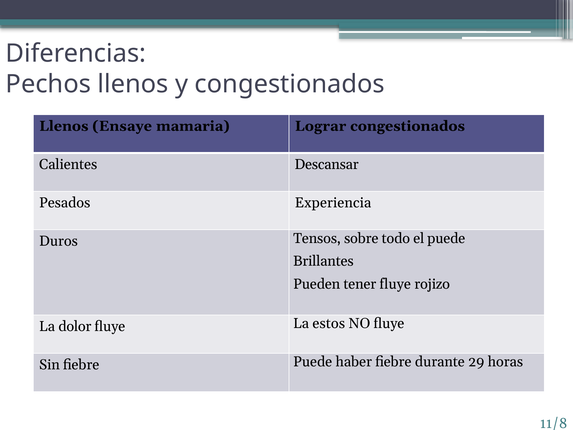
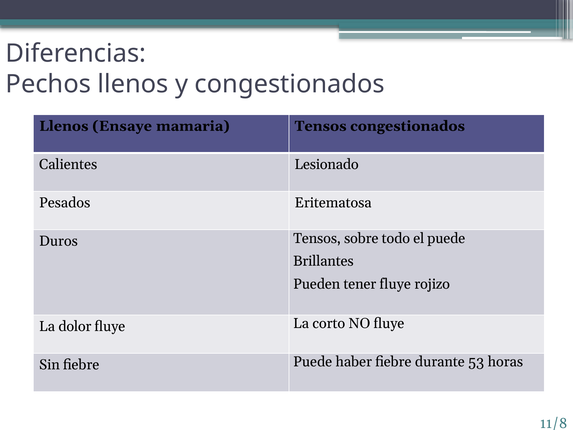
mamaria Lograr: Lograr -> Tensos
Descansar: Descansar -> Lesionado
Experiencia: Experiencia -> Eritematosa
estos: estos -> corto
29: 29 -> 53
